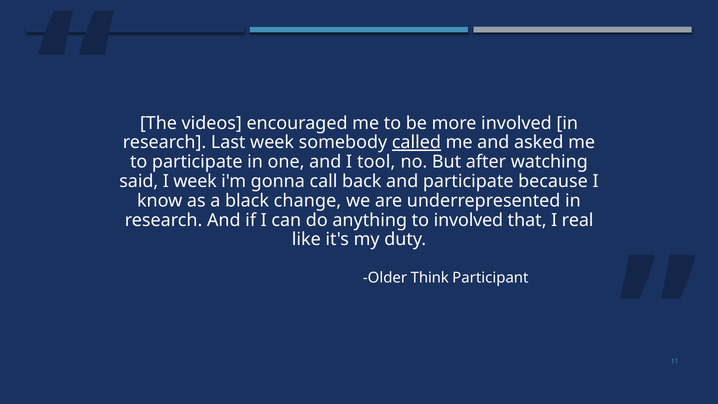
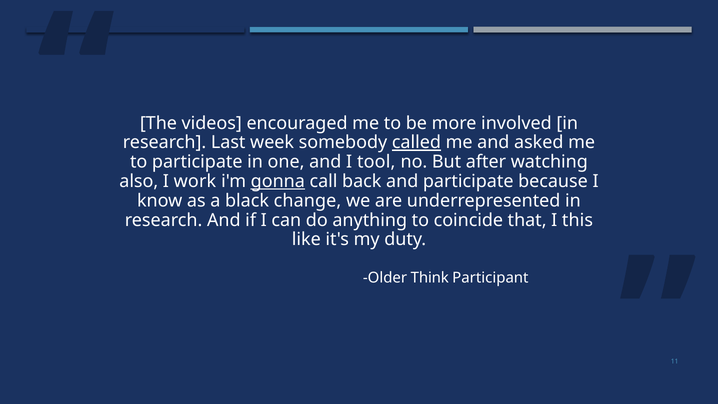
said: said -> also
I week: week -> work
gonna underline: none -> present
to involved: involved -> coincide
real: real -> this
